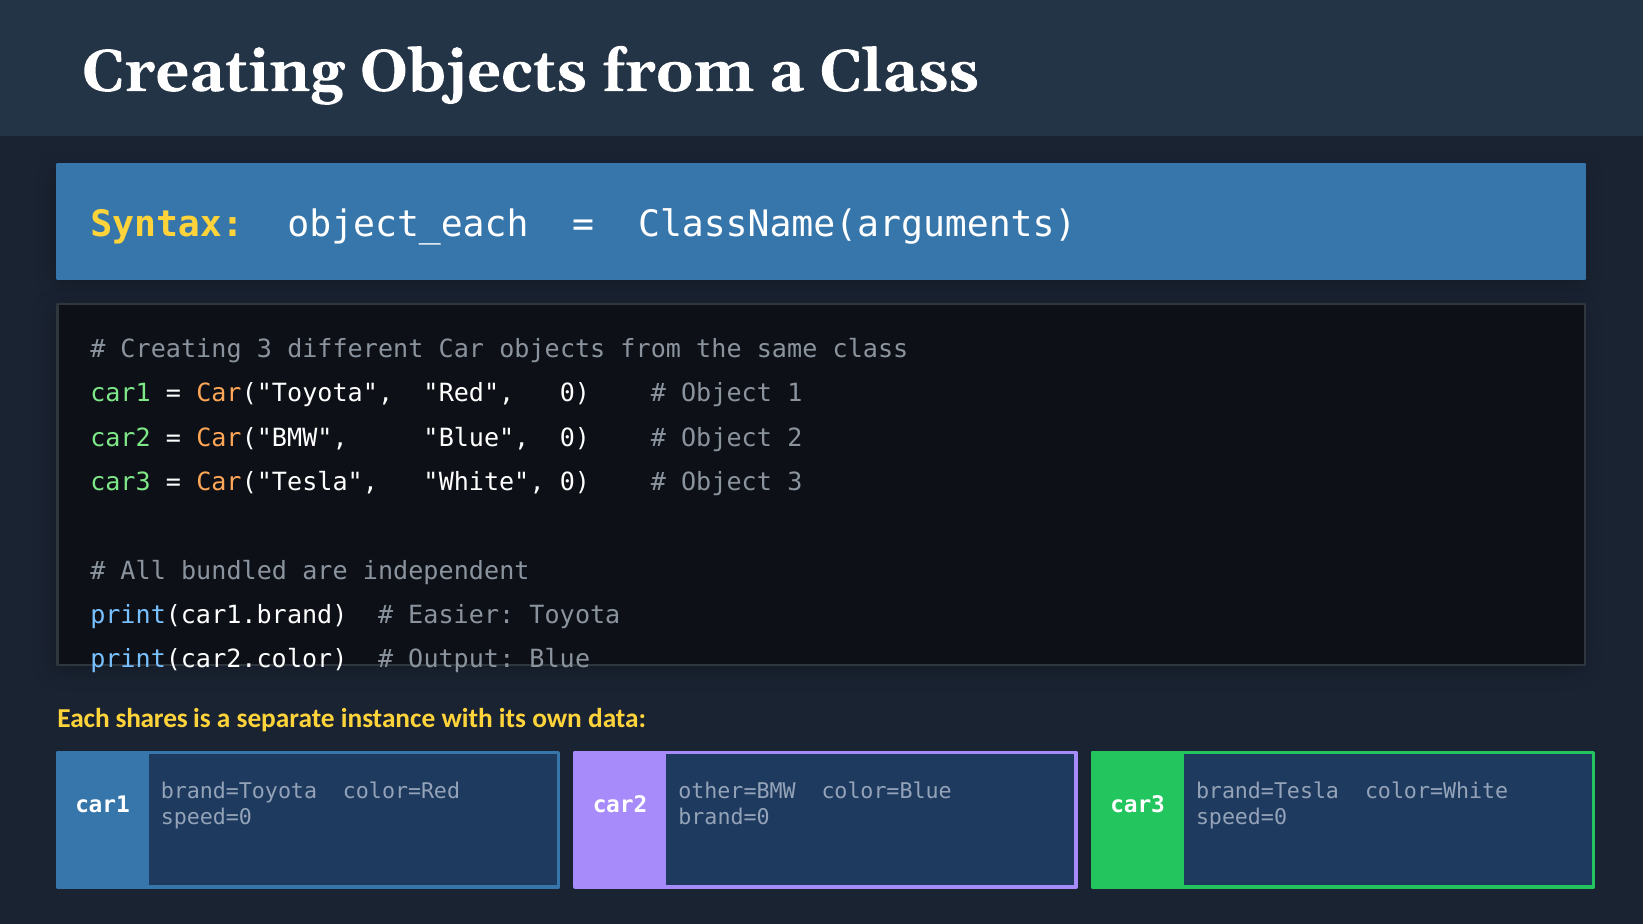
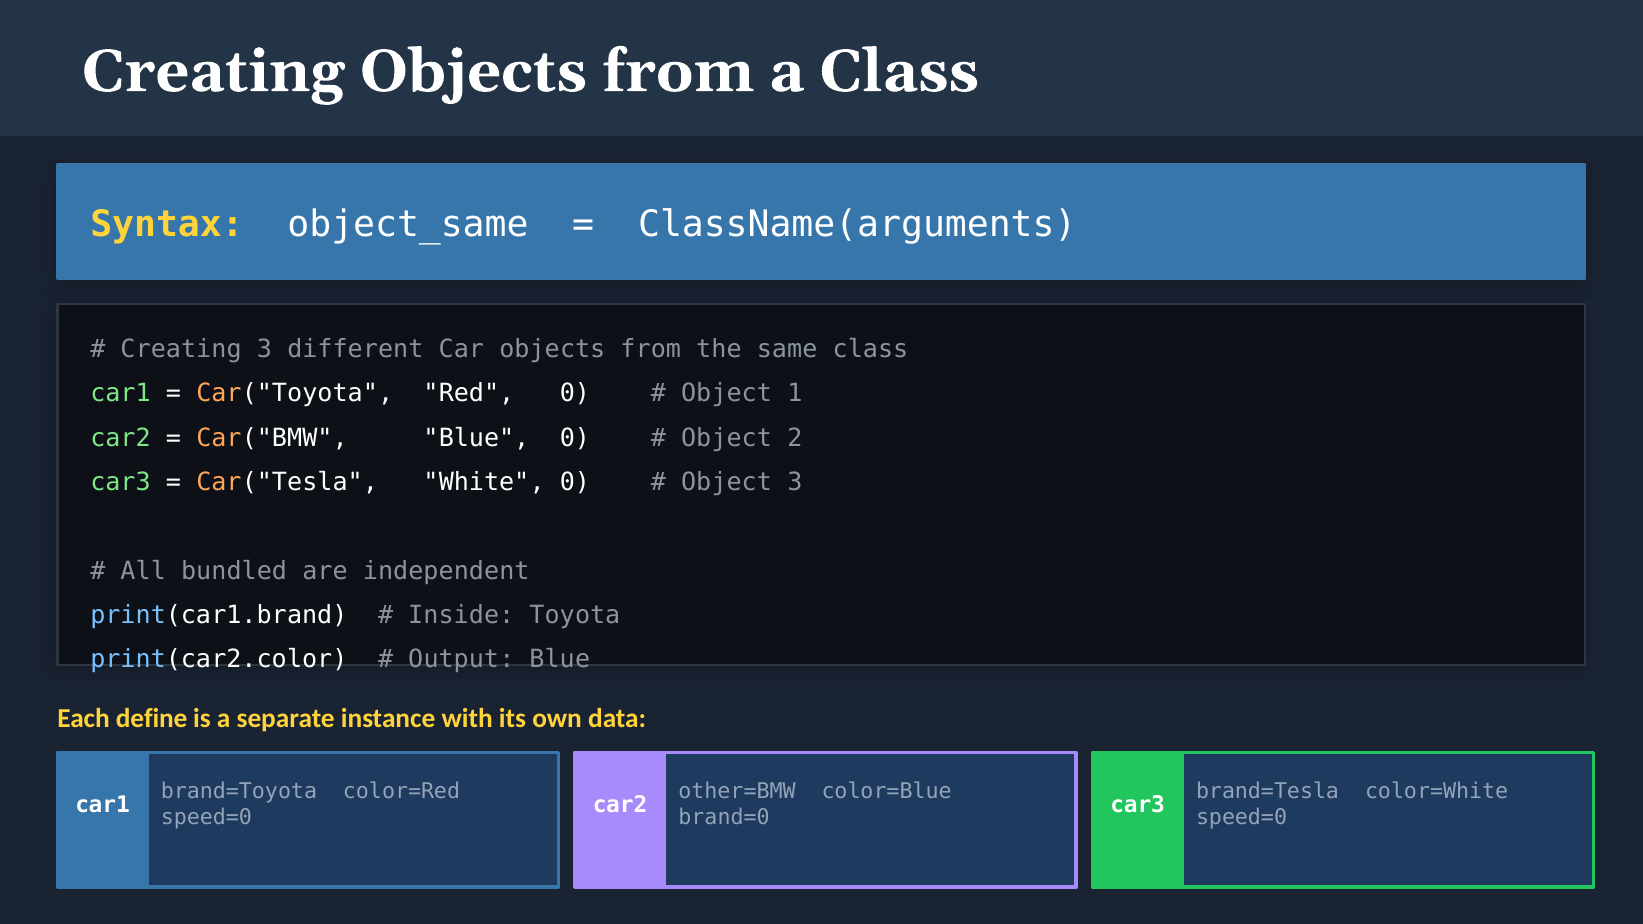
object_each: object_each -> object_same
Easier: Easier -> Inside
shares: shares -> define
